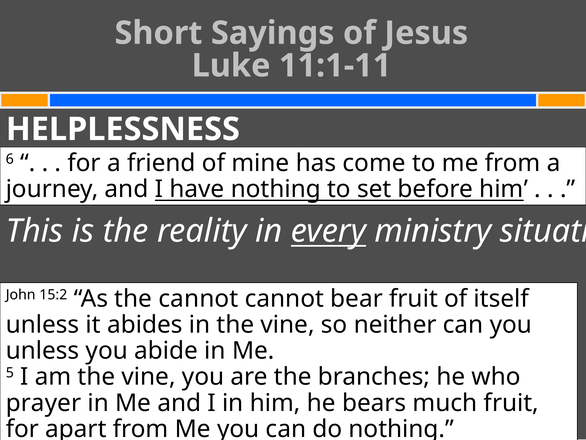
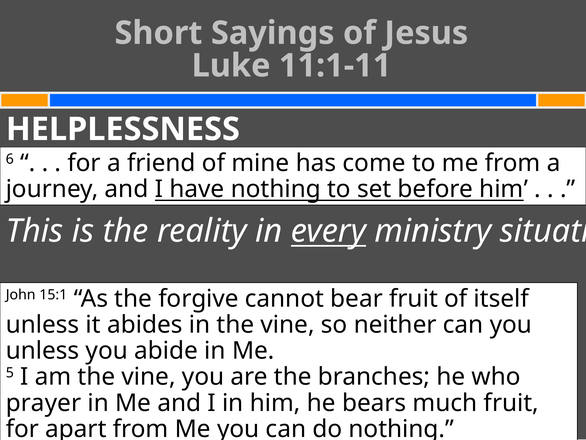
15:2: 15:2 -> 15:1
the cannot: cannot -> forgive
